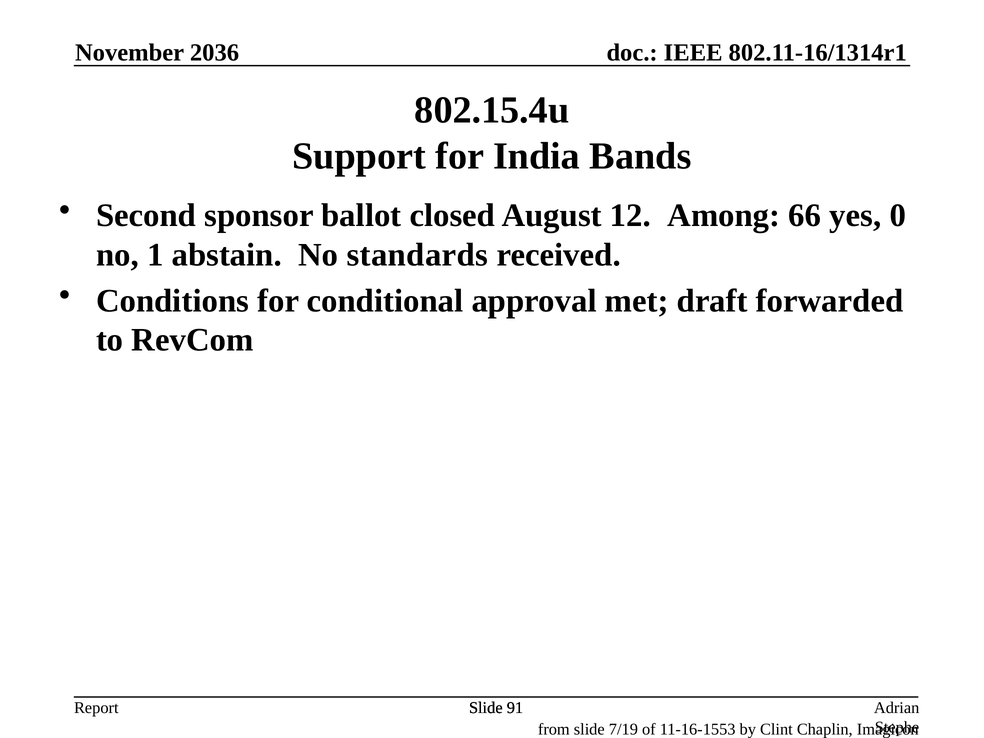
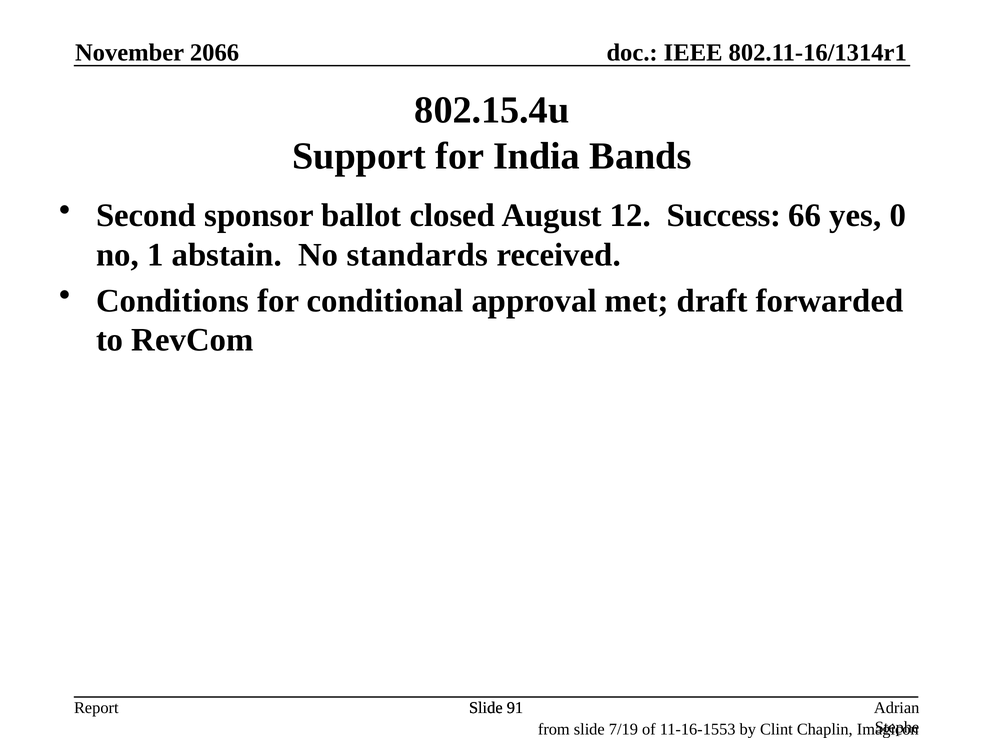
2036: 2036 -> 2066
Among: Among -> Success
